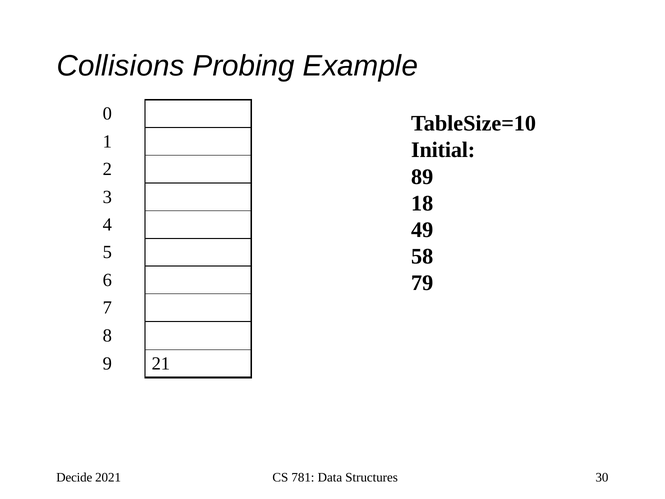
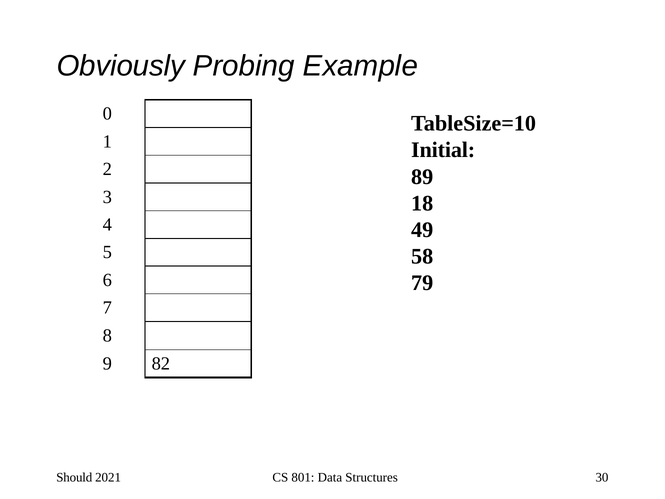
Collisions: Collisions -> Obviously
21: 21 -> 82
Decide: Decide -> Should
781: 781 -> 801
